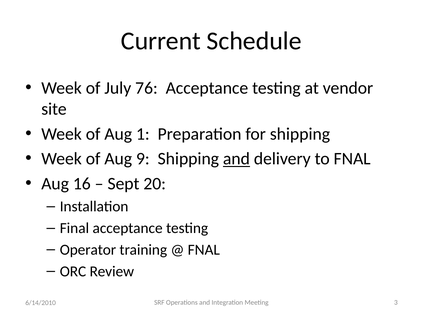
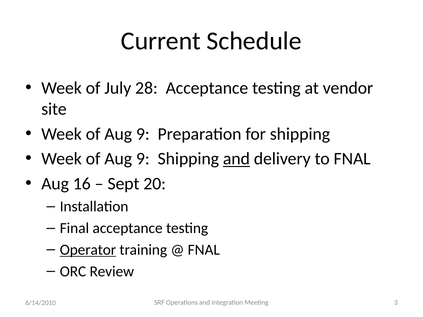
76: 76 -> 28
1 at (143, 134): 1 -> 9
Operator underline: none -> present
